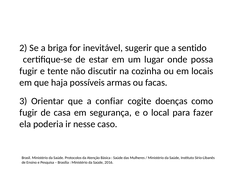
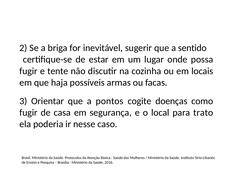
confiar: confiar -> pontos
fazer: fazer -> trato
